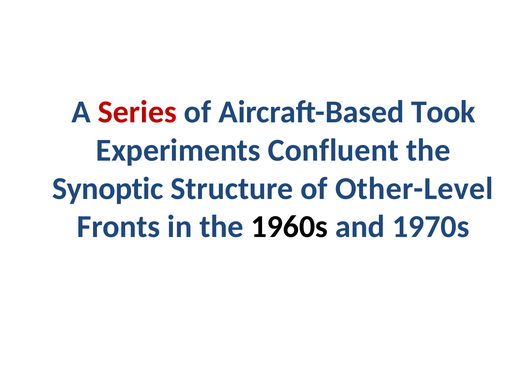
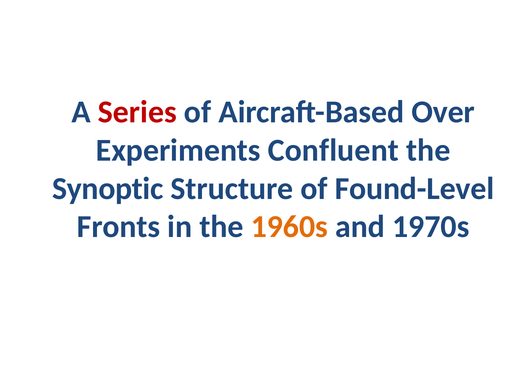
Took: Took -> Over
Other-Level: Other-Level -> Found-Level
1960s colour: black -> orange
